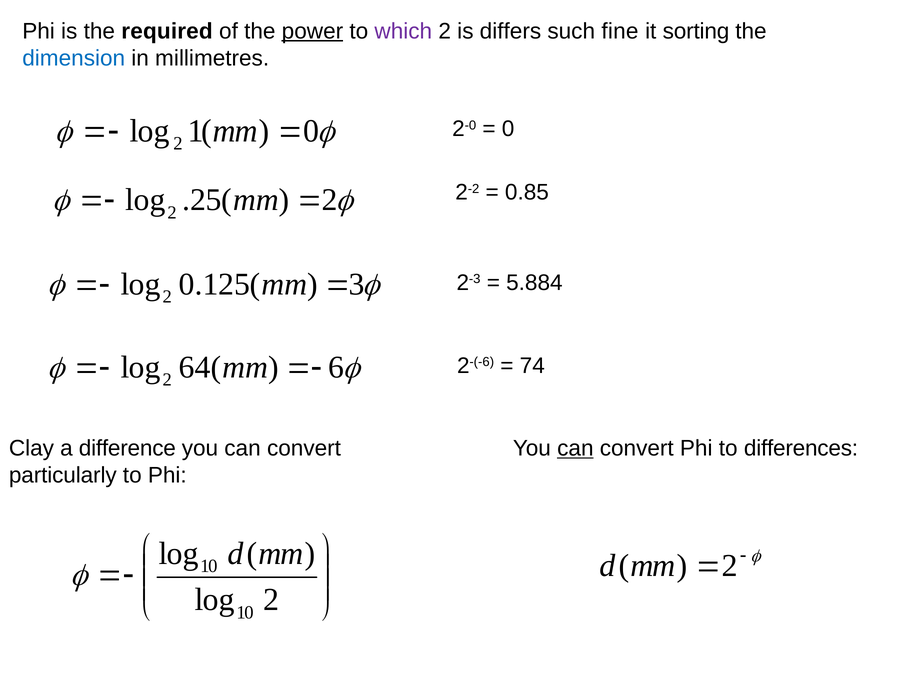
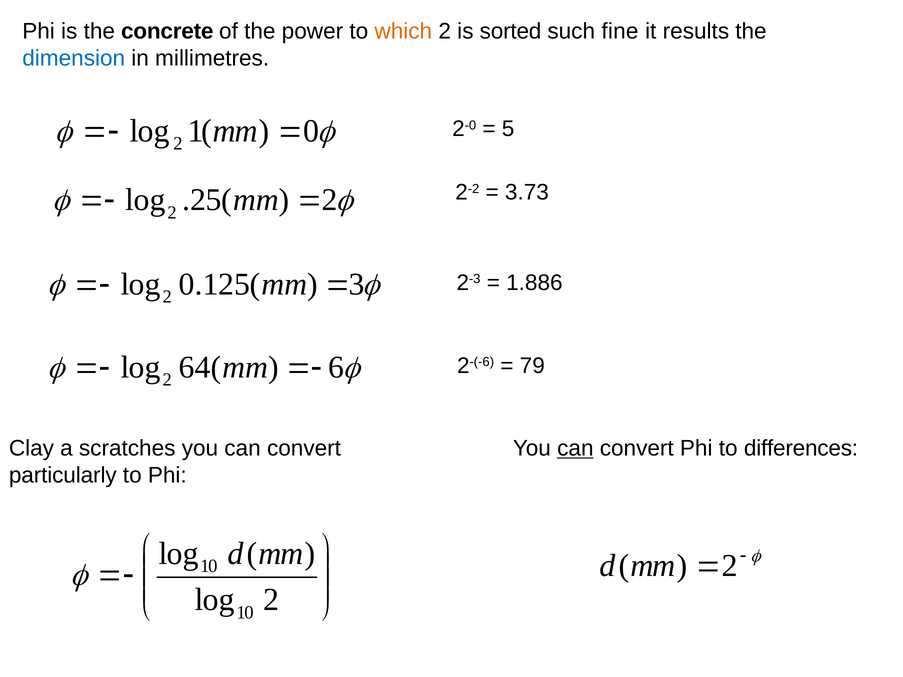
required: required -> concrete
power underline: present -> none
which colour: purple -> orange
differs: differs -> sorted
sorting: sorting -> results
0 at (508, 129): 0 -> 5
0.85: 0.85 -> 3.73
5.884: 5.884 -> 1.886
74: 74 -> 79
difference: difference -> scratches
